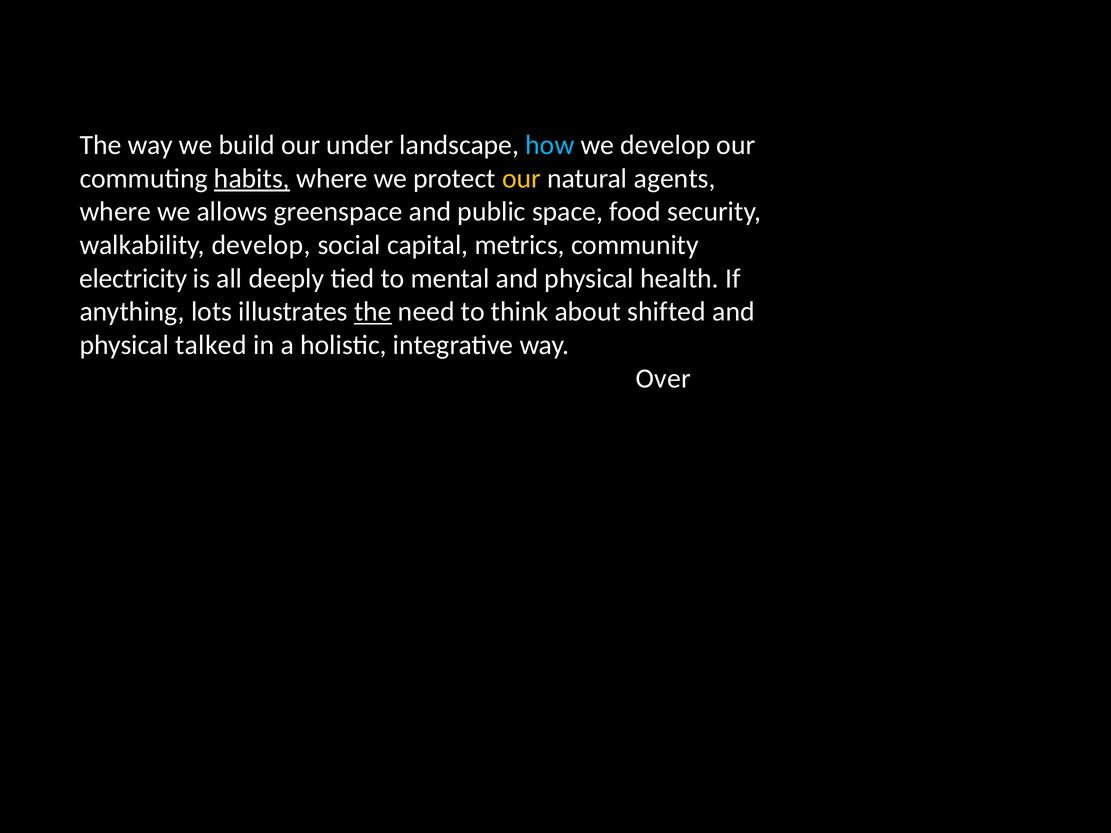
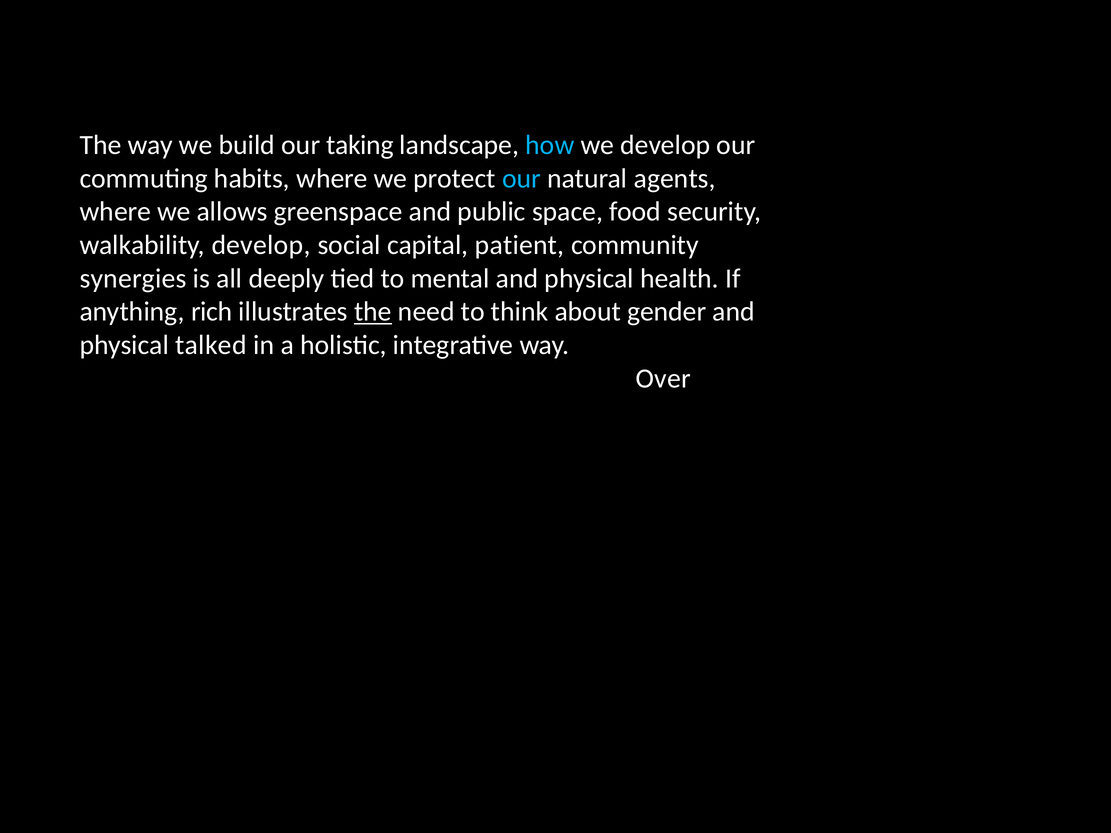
under: under -> taking
habits underline: present -> none
our at (521, 179) colour: yellow -> light blue
metrics: metrics -> patient
electricity: electricity -> synergies
lots: lots -> rich
shifted: shifted -> gender
